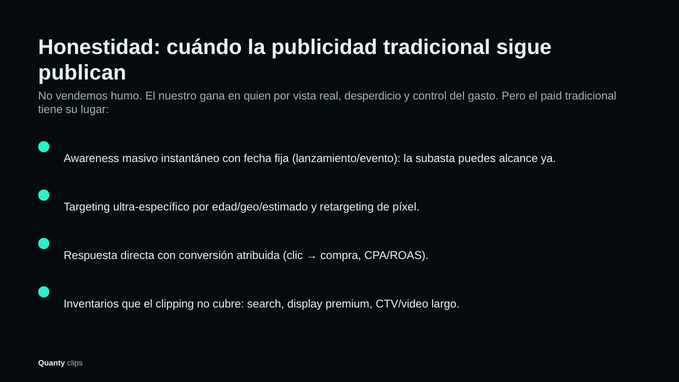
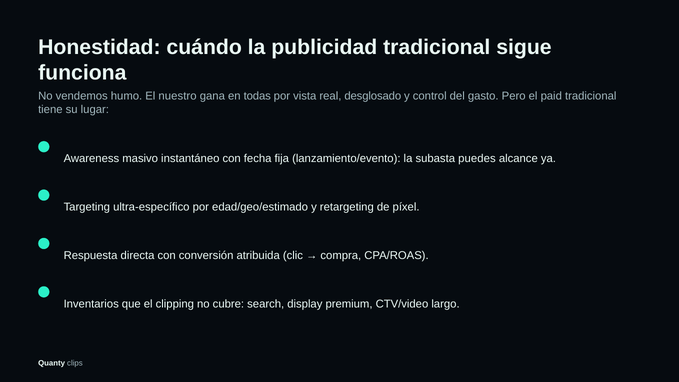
publican: publican -> funciona
quien: quien -> todas
desperdicio: desperdicio -> desglosado
